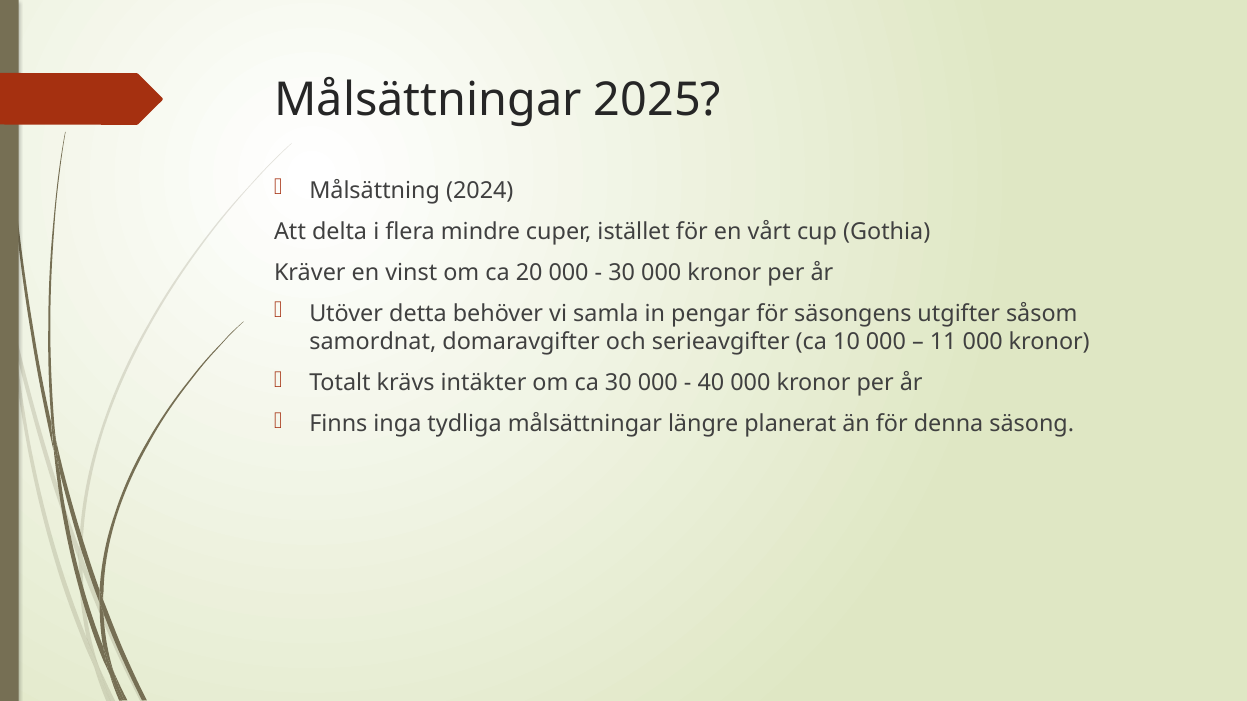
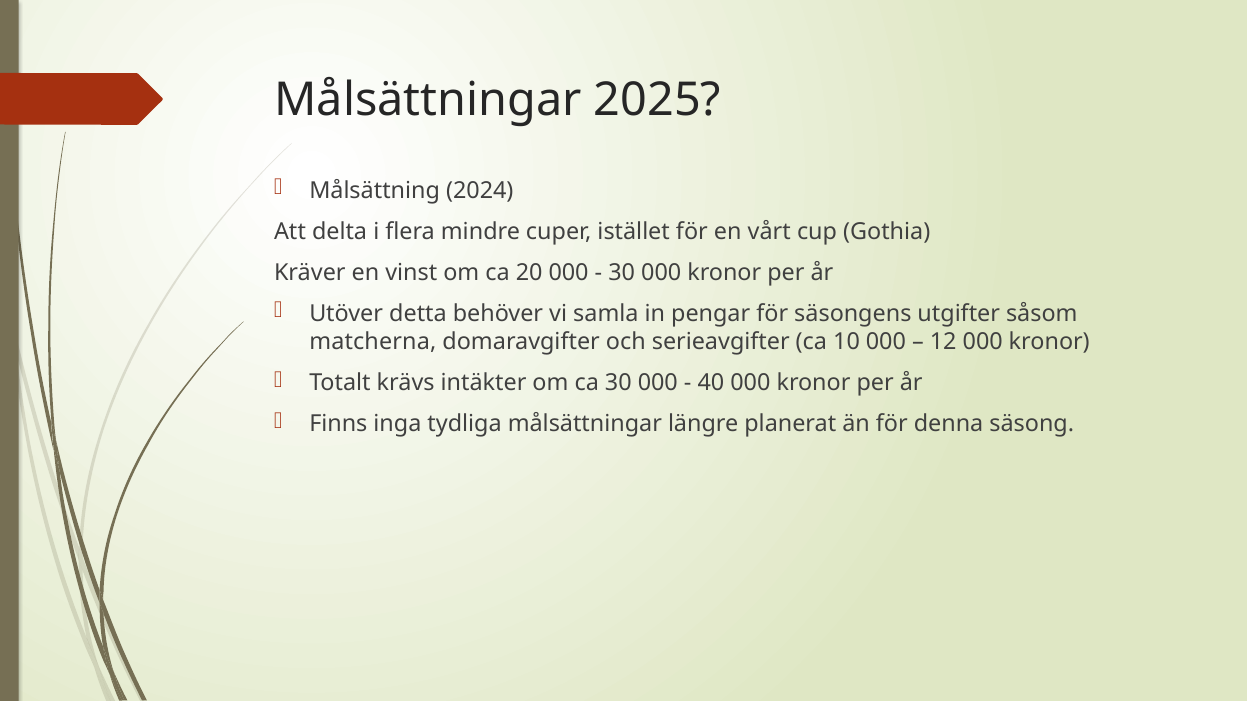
samordnat: samordnat -> matcherna
11: 11 -> 12
